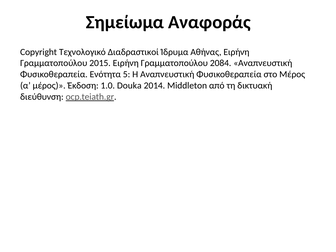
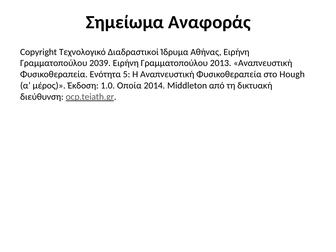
2015: 2015 -> 2039
2084: 2084 -> 2013
στο Μέρος: Μέρος -> Hough
Douka: Douka -> Οποία
